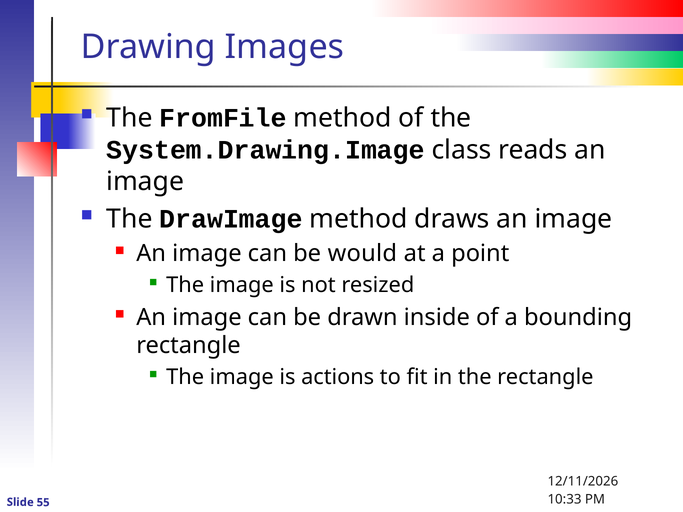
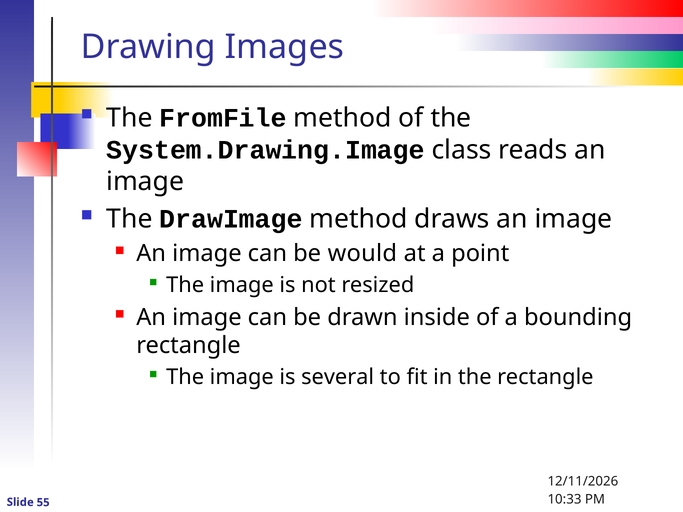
actions: actions -> several
